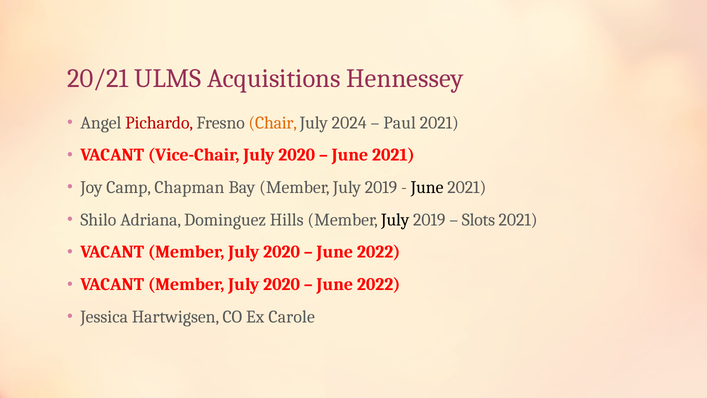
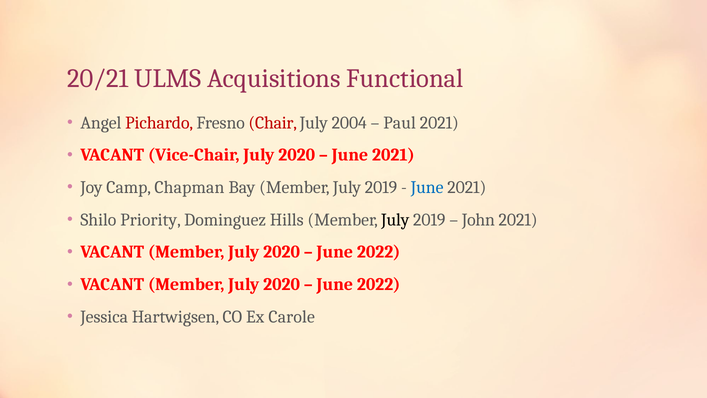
Hennessey: Hennessey -> Functional
Chair colour: orange -> red
2024: 2024 -> 2004
June at (427, 187) colour: black -> blue
Adriana: Adriana -> Priority
Slots: Slots -> John
